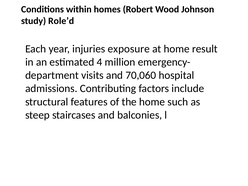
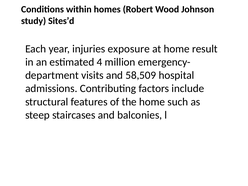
Role’d: Role’d -> Sites’d
70,060: 70,060 -> 58,509
